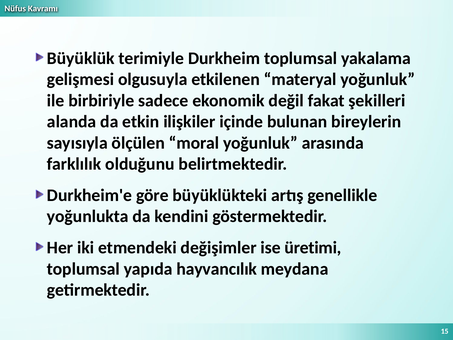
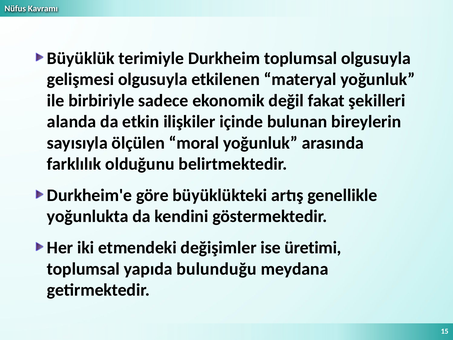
toplumsal yakalama: yakalama -> olgusuyla
hayvancılık: hayvancılık -> bulunduğu
